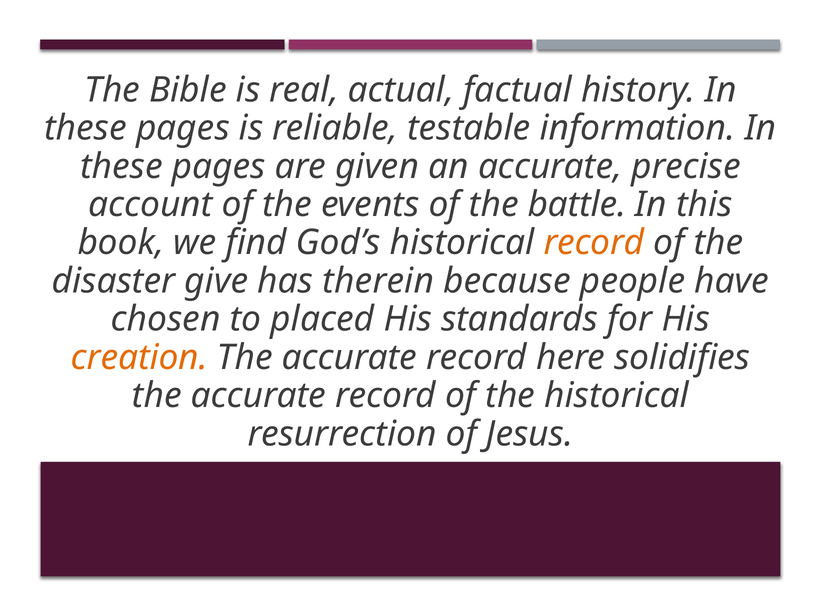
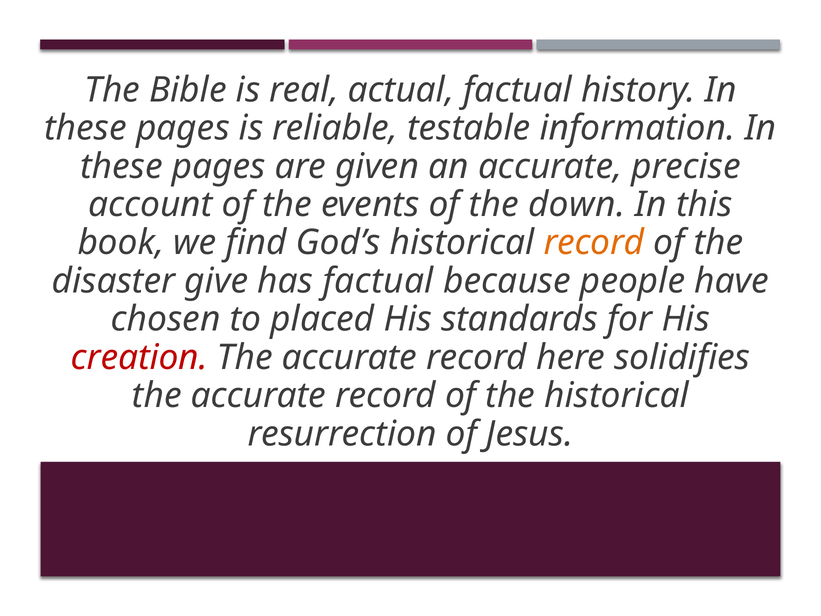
battle: battle -> down
has therein: therein -> factual
creation colour: orange -> red
